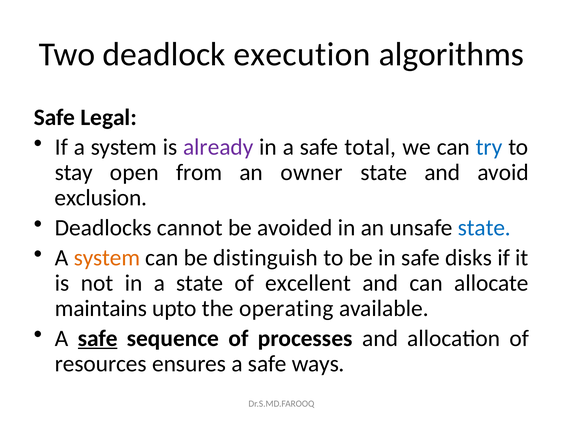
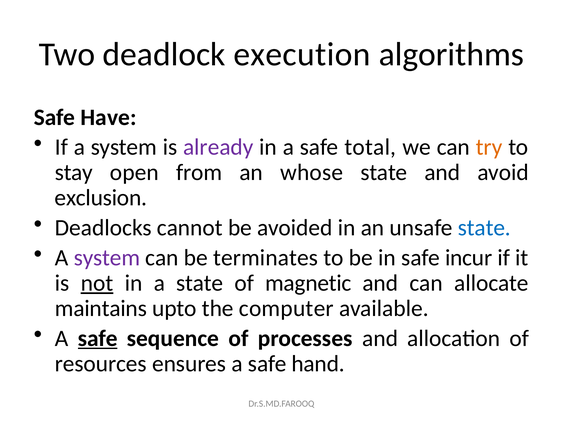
Legal: Legal -> Have
try colour: blue -> orange
owner: owner -> whose
system at (107, 257) colour: orange -> purple
distinguish: distinguish -> terminates
disks: disks -> incur
not underline: none -> present
excellent: excellent -> magnetic
operating: operating -> computer
ways: ways -> hand
